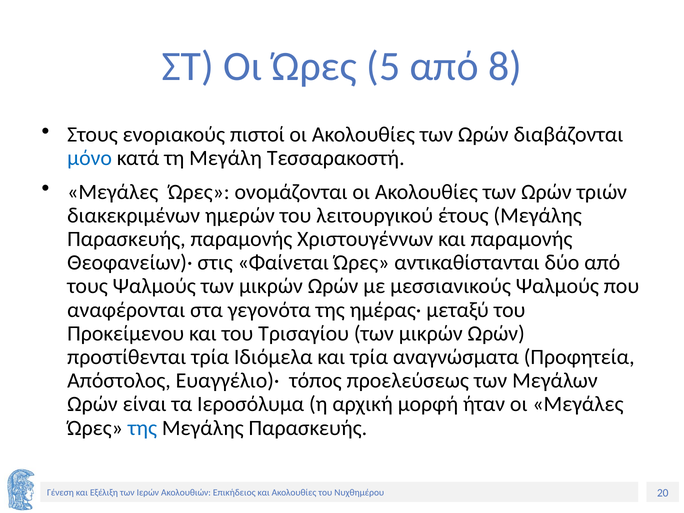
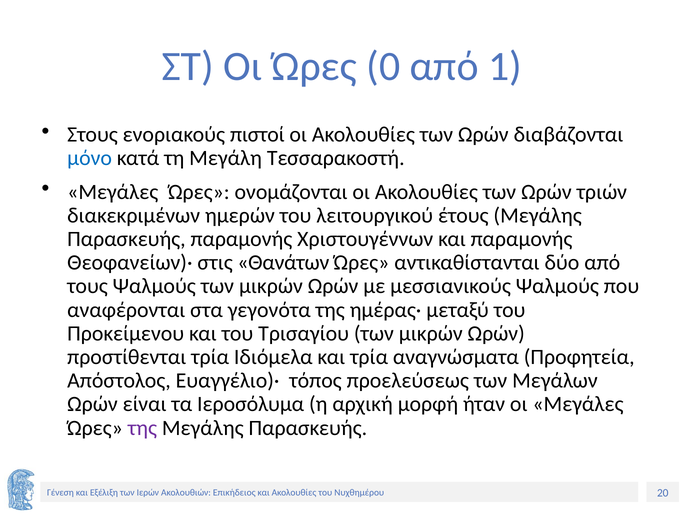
5: 5 -> 0
8: 8 -> 1
Φαίνεται: Φαίνεται -> Θανάτων
της at (142, 428) colour: blue -> purple
